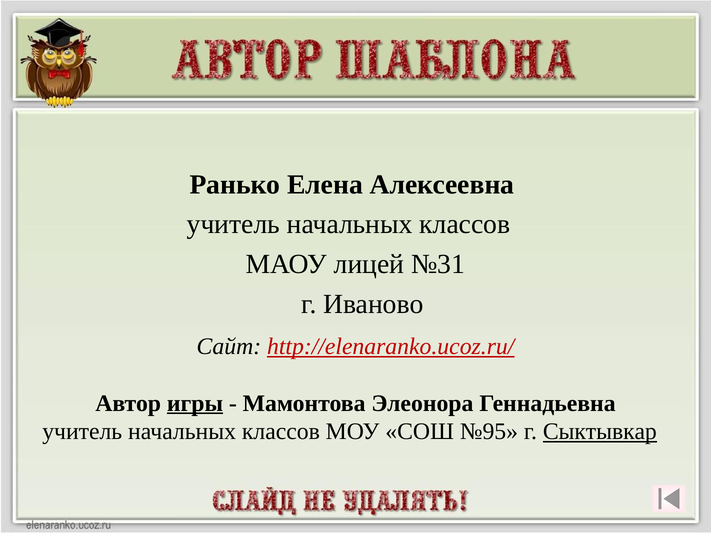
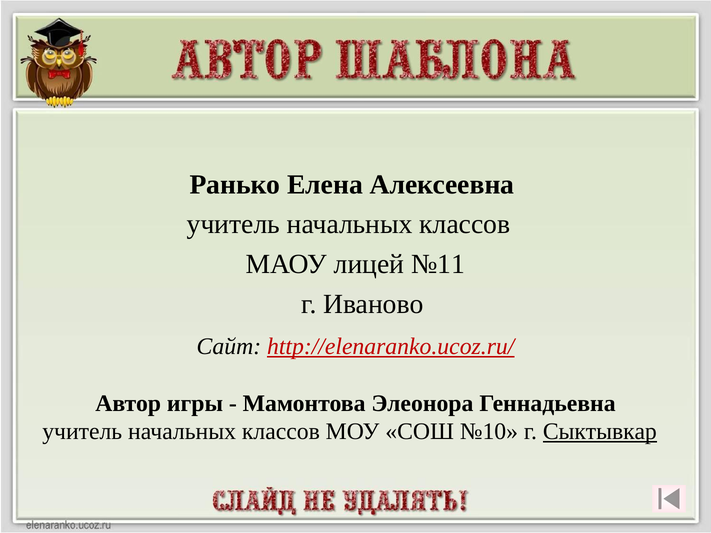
№31: №31 -> №11
игры underline: present -> none
№95: №95 -> №10
